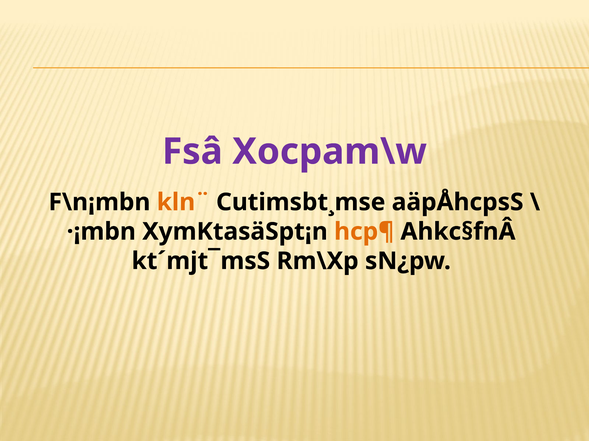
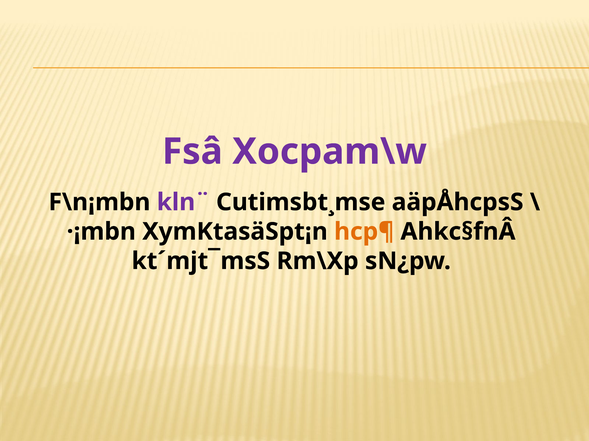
kln¨ colour: orange -> purple
